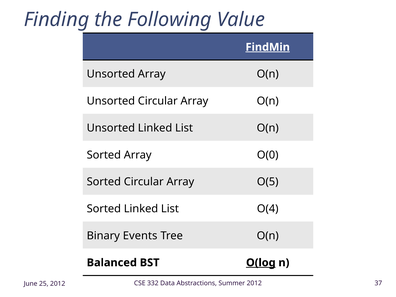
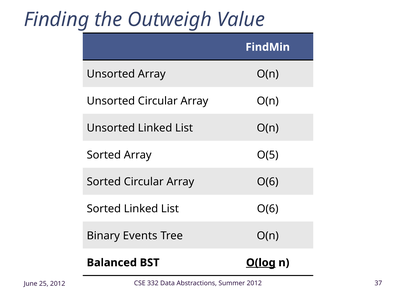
Following: Following -> Outweigh
FindMin underline: present -> none
O(0: O(0 -> O(5
Array O(5: O(5 -> O(6
List O(4: O(4 -> O(6
